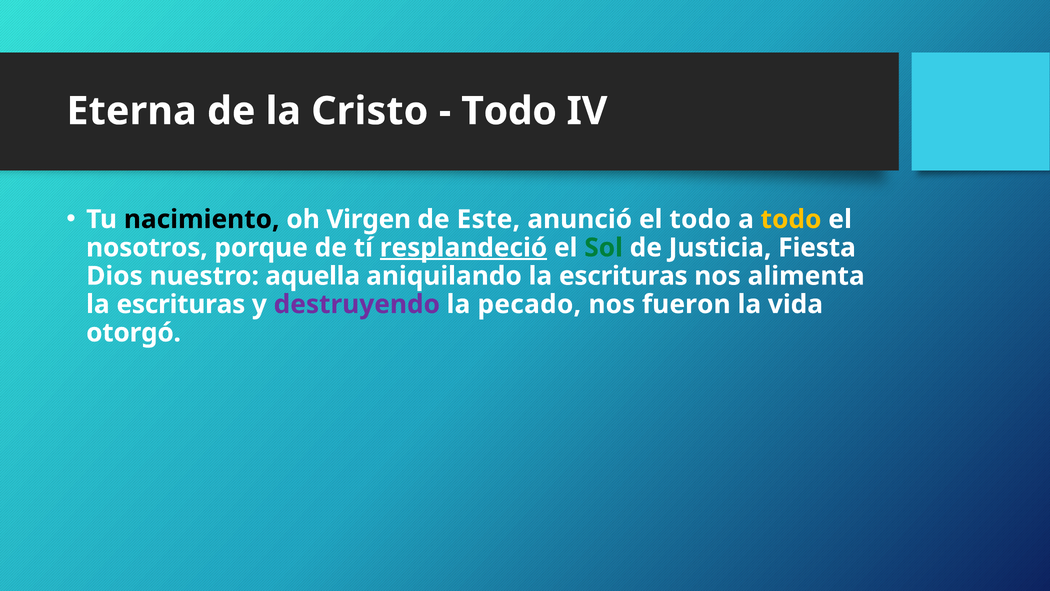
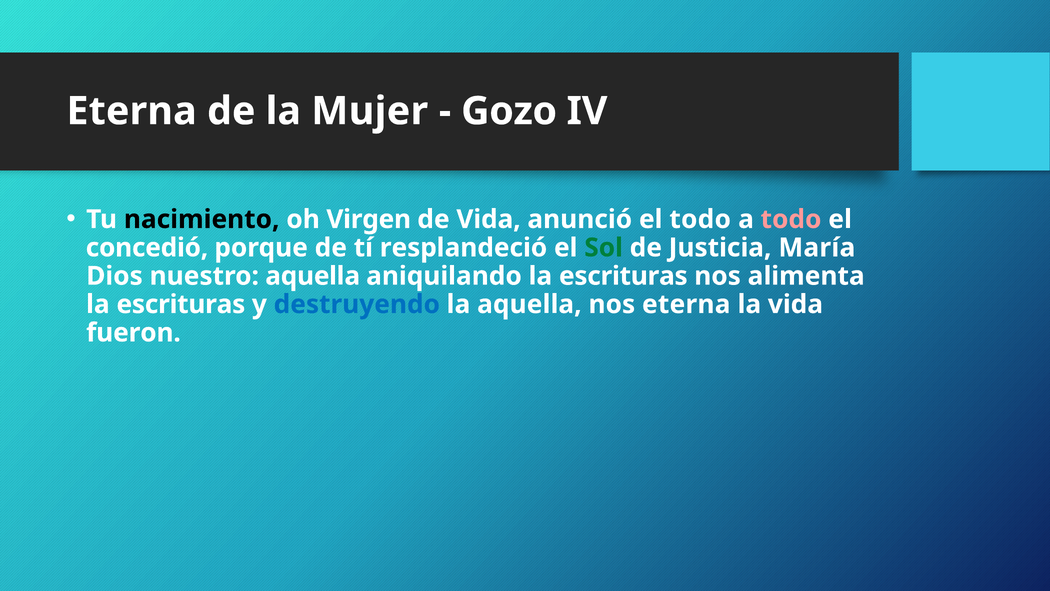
Cristo: Cristo -> Mujer
Todo at (509, 111): Todo -> Gozo
de Este: Este -> Vida
todo at (791, 219) colour: yellow -> pink
nosotros: nosotros -> concedió
resplandeció underline: present -> none
Fiesta: Fiesta -> María
destruyendo colour: purple -> blue
la pecado: pecado -> aquella
nos fueron: fueron -> eterna
otorgó: otorgó -> fueron
